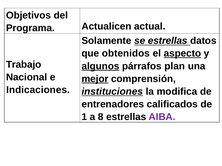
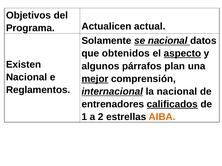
se estrellas: estrellas -> nacional
Trabajo: Trabajo -> Existen
algunos underline: present -> none
Indicaciones: Indicaciones -> Reglamentos
instituciones: instituciones -> internacional
la modifica: modifica -> nacional
calificados underline: none -> present
8: 8 -> 2
AIBA colour: purple -> orange
